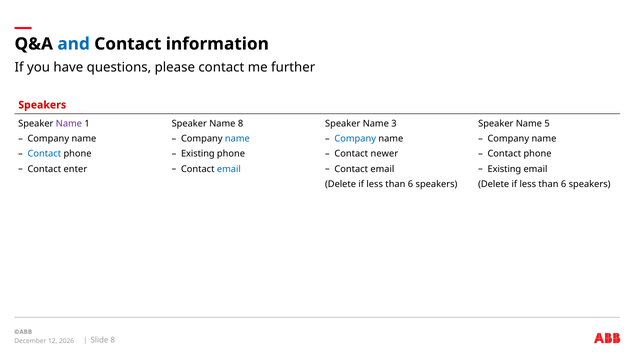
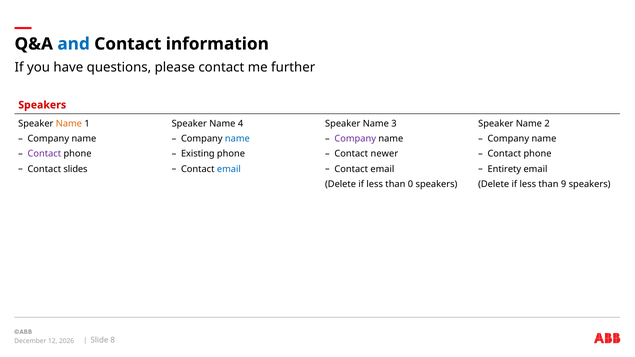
Name at (69, 124) colour: purple -> orange
Name 8: 8 -> 4
5: 5 -> 2
Company at (355, 139) colour: blue -> purple
Contact at (44, 154) colour: blue -> purple
enter: enter -> slides
Existing at (504, 169): Existing -> Entirety
6 at (410, 184): 6 -> 0
6 at (564, 184): 6 -> 9
